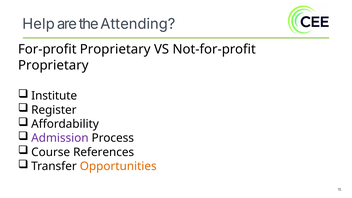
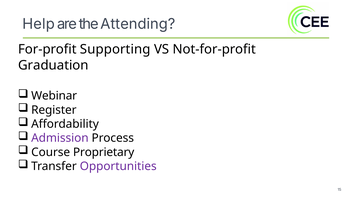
For-profit Proprietary: Proprietary -> Supporting
Proprietary at (53, 65): Proprietary -> Graduation
Institute: Institute -> Webinar
References: References -> Proprietary
Opportunities colour: orange -> purple
